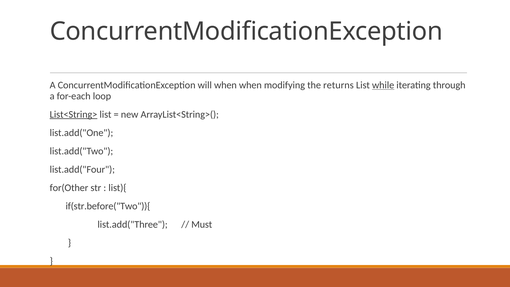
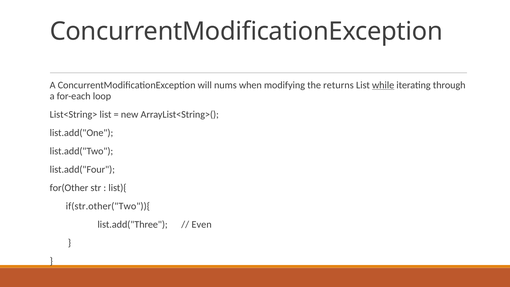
will when: when -> nums
List<String> underline: present -> none
if(str.before("Two")){: if(str.before("Two")){ -> if(str.other("Two")){
Must: Must -> Even
